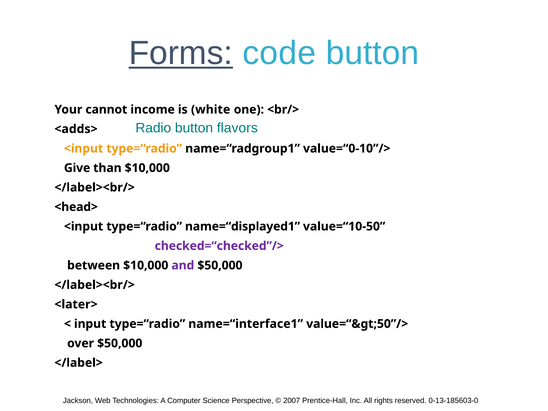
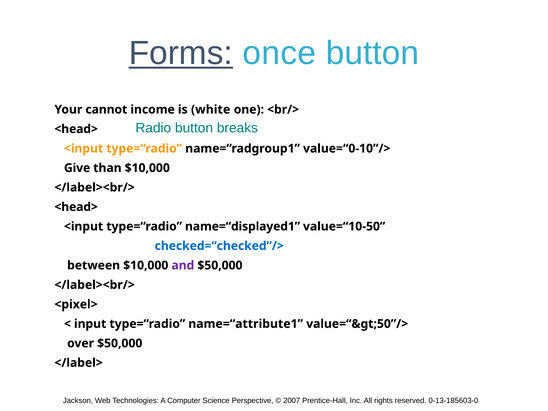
code: code -> once
flavors: flavors -> breaks
<adds> at (76, 129): <adds> -> <head>
checked=“checked”/> colour: purple -> blue
<later>: <later> -> <pixel>
name=“interface1: name=“interface1 -> name=“attribute1
